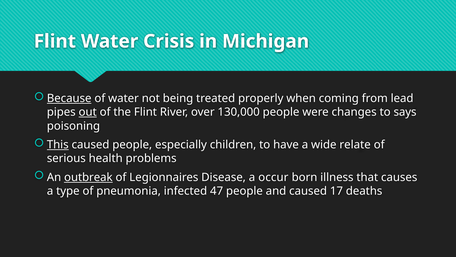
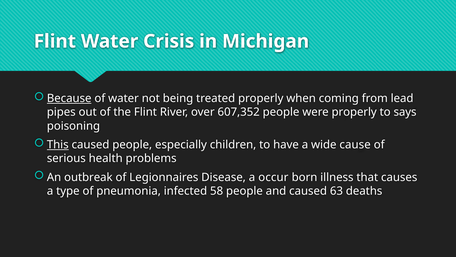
out underline: present -> none
130,000: 130,000 -> 607,352
were changes: changes -> properly
relate: relate -> cause
outbreak underline: present -> none
47: 47 -> 58
17: 17 -> 63
